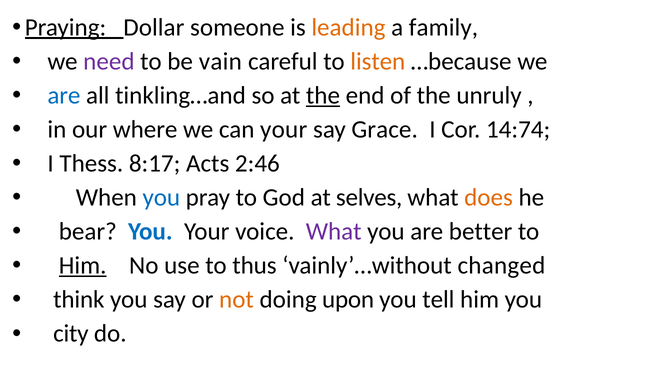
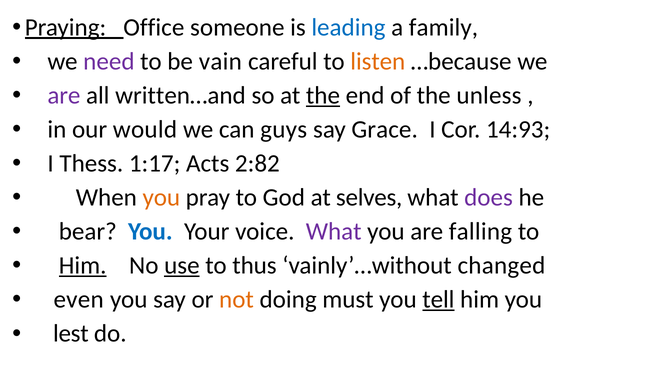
Dollar: Dollar -> Office
leading colour: orange -> blue
are at (64, 95) colour: blue -> purple
tinkling…and: tinkling…and -> written…and
unruly: unruly -> unless
where: where -> would
can your: your -> guys
14:74: 14:74 -> 14:93
8:17: 8:17 -> 1:17
2:46: 2:46 -> 2:82
you at (161, 198) colour: blue -> orange
does colour: orange -> purple
better: better -> falling
use underline: none -> present
think: think -> even
upon: upon -> must
tell underline: none -> present
city: city -> lest
